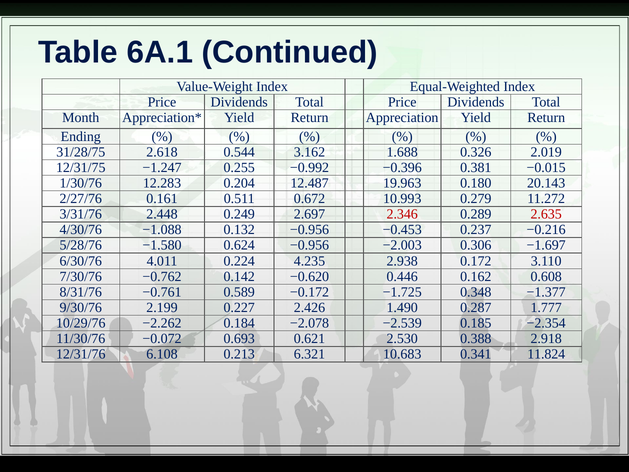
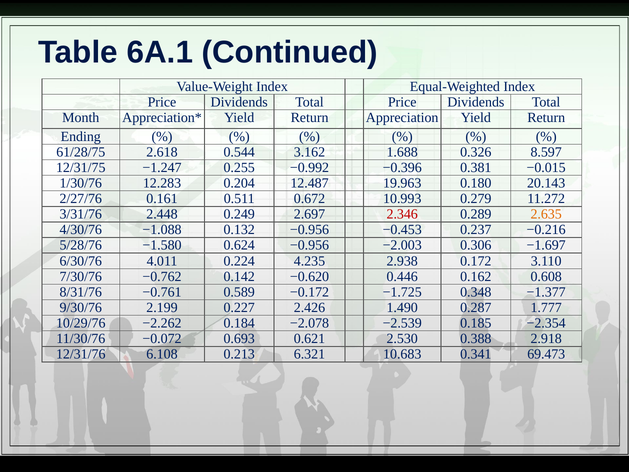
31/28/75: 31/28/75 -> 61/28/75
2.019: 2.019 -> 8.597
2.635 colour: red -> orange
11.824: 11.824 -> 69.473
